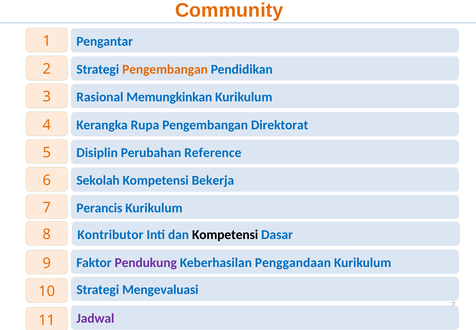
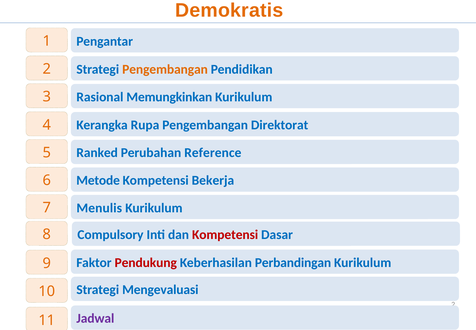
Community: Community -> Demokratis
Disiplin: Disiplin -> Ranked
Sekolah: Sekolah -> Metode
Perancis: Perancis -> Menulis
Kontributor: Kontributor -> Compulsory
Kompetensi at (225, 234) colour: black -> red
Pendukung colour: purple -> red
Penggandaan: Penggandaan -> Perbandingan
